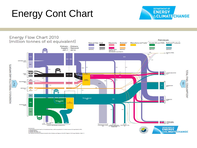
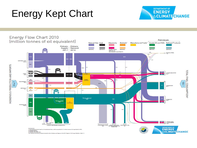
Cont: Cont -> Kept
